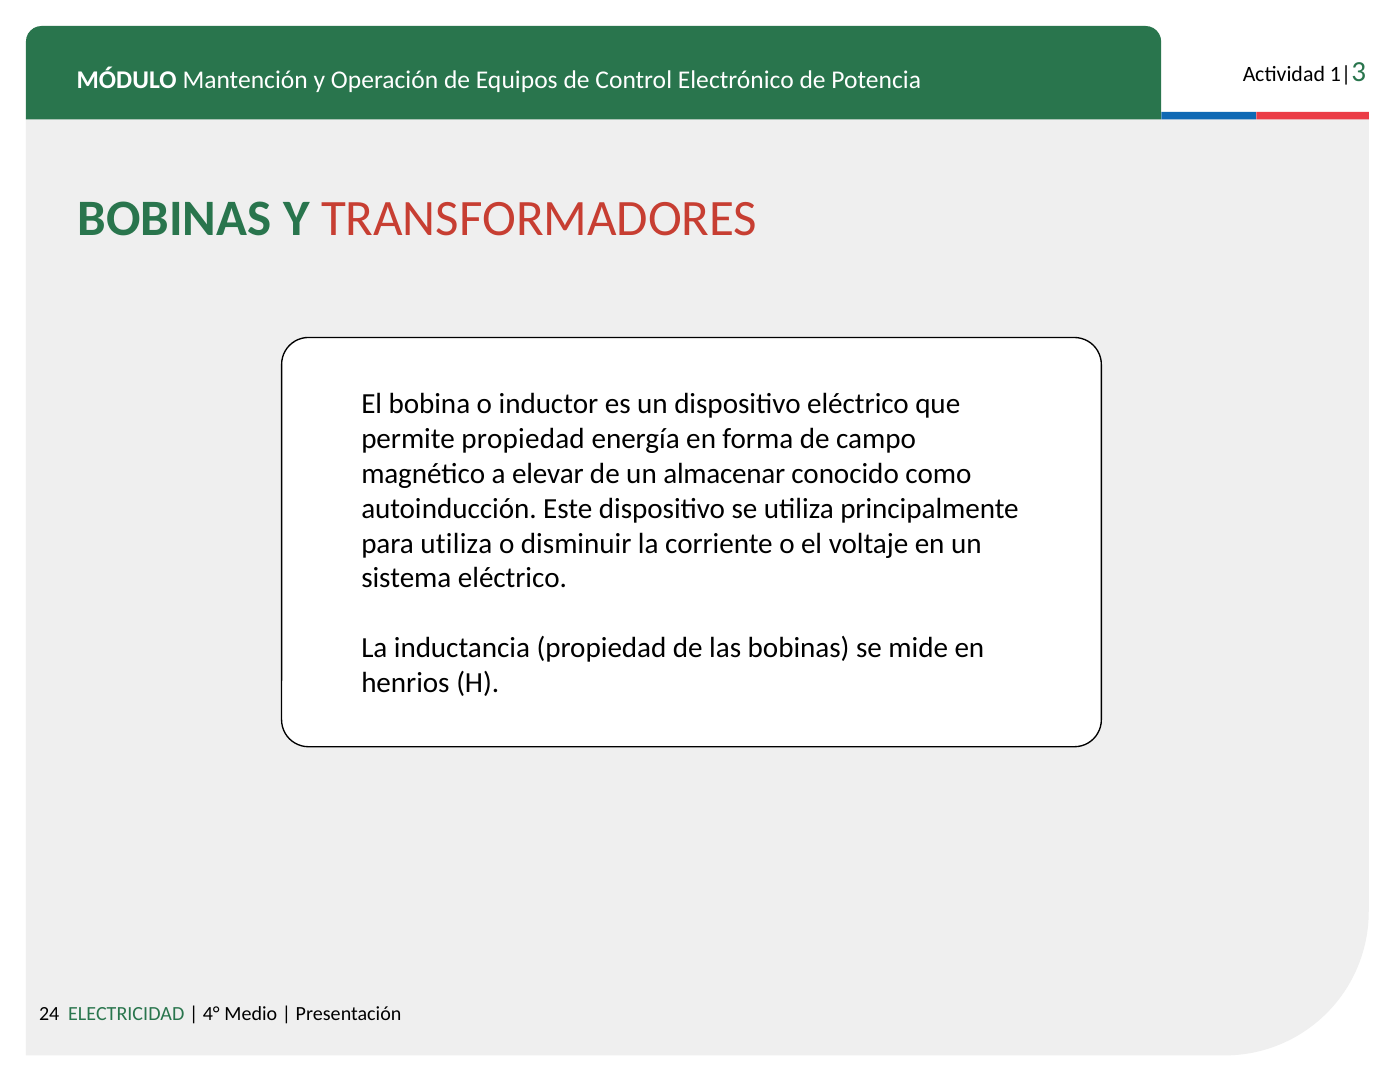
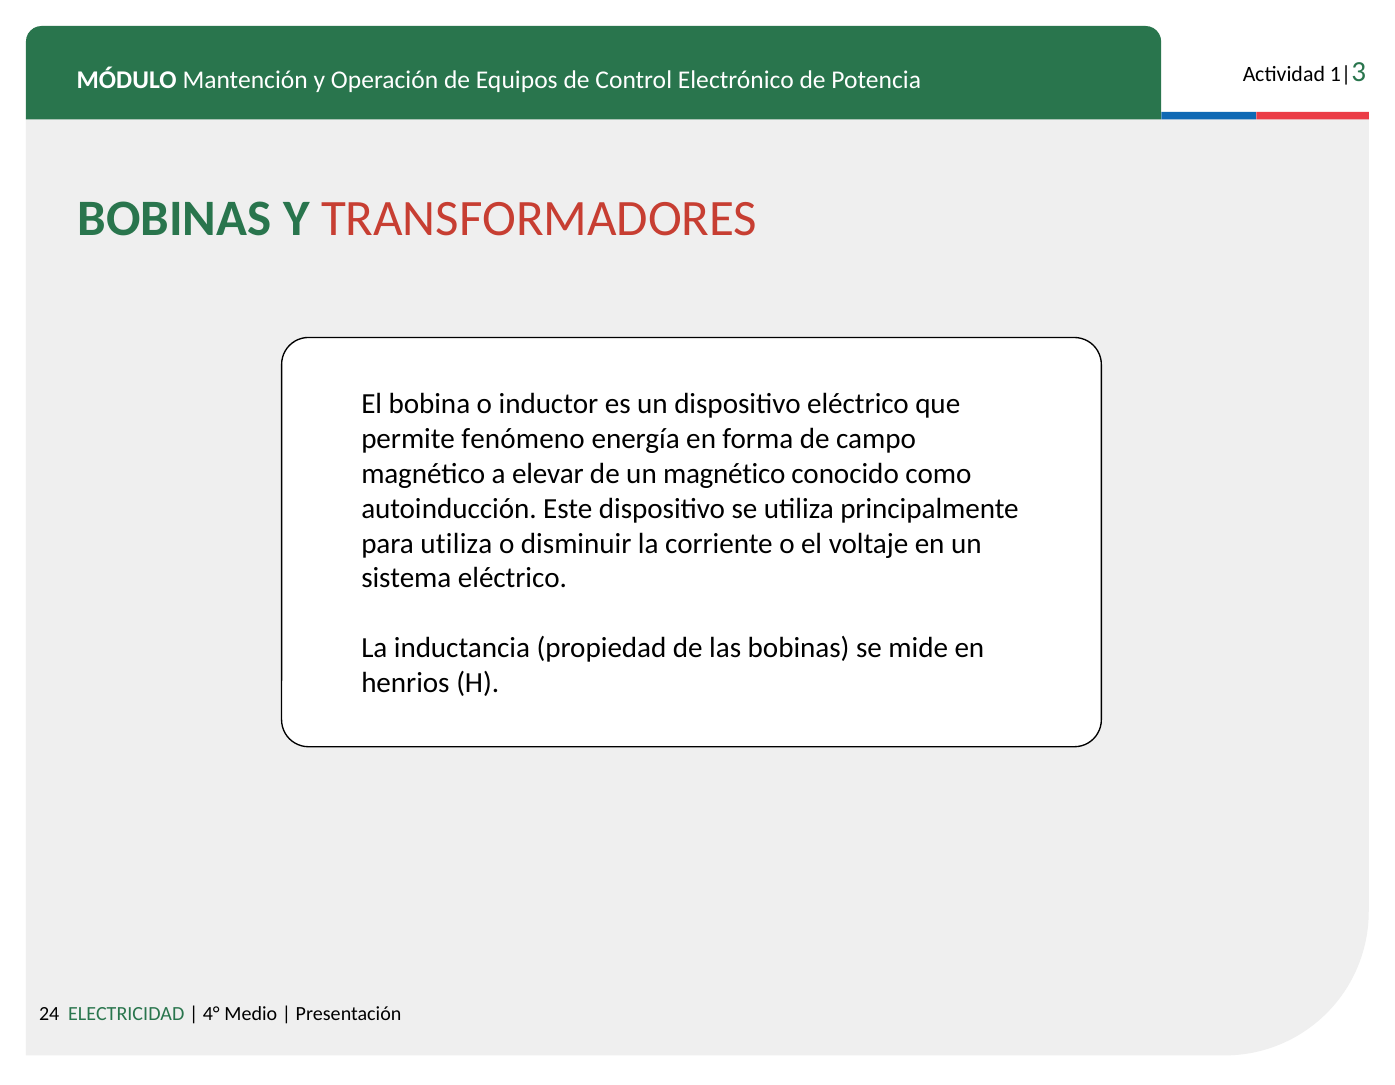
permite propiedad: propiedad -> fenómeno
un almacenar: almacenar -> magnético
